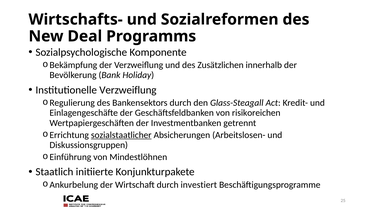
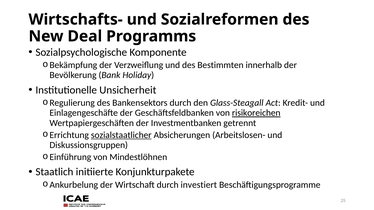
Zusätzlichen: Zusätzlichen -> Bestimmten
Institutionelle Verzweiflung: Verzweiflung -> Unsicherheit
risikoreichen underline: none -> present
